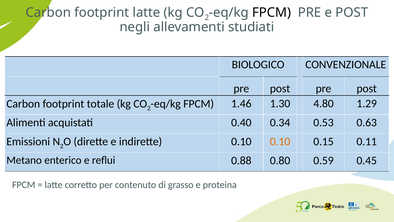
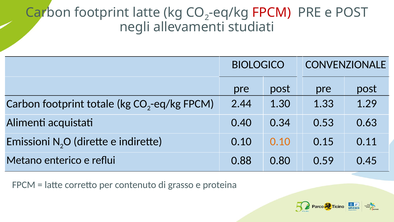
FPCM at (272, 12) colour: black -> red
1.46: 1.46 -> 2.44
4.80: 4.80 -> 1.33
